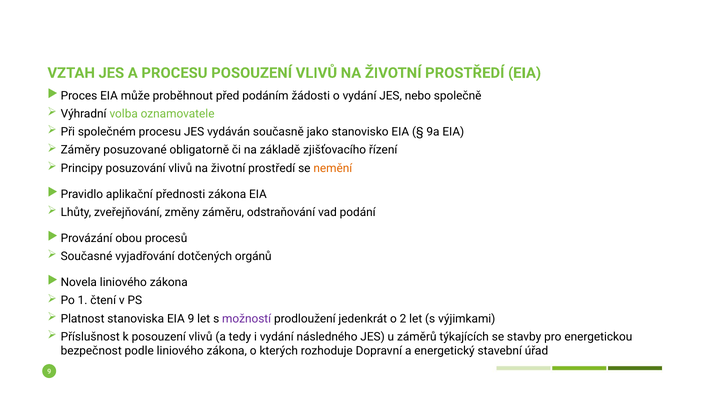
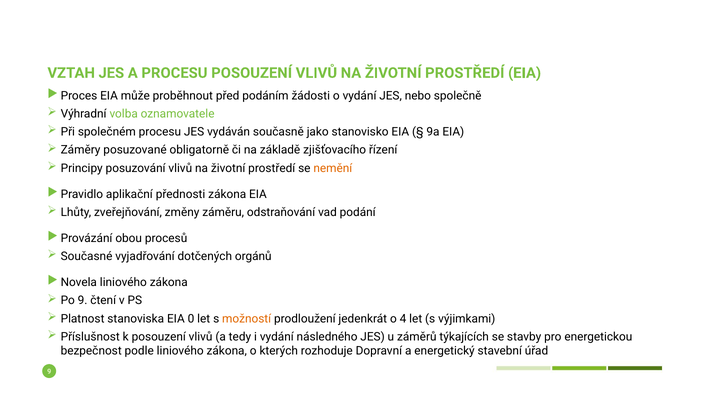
Po 1: 1 -> 9
EIA 9: 9 -> 0
možností colour: purple -> orange
2: 2 -> 4
